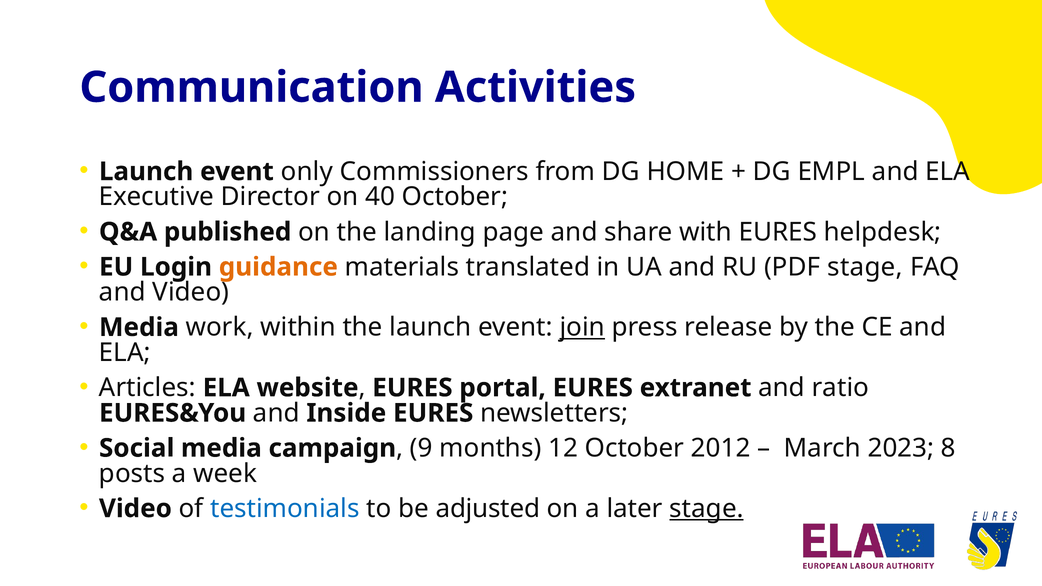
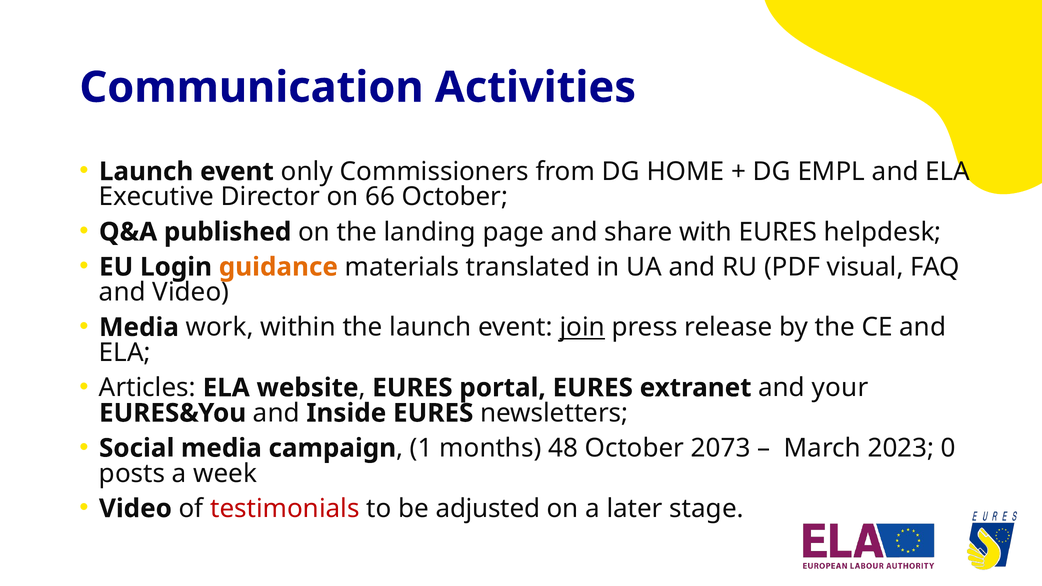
40: 40 -> 66
PDF stage: stage -> visual
ratio: ratio -> your
9: 9 -> 1
12: 12 -> 48
2012: 2012 -> 2073
8: 8 -> 0
testimonials colour: blue -> red
stage at (707, 509) underline: present -> none
